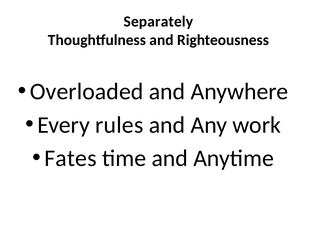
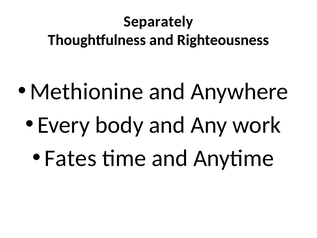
Overloaded: Overloaded -> Methionine
rules: rules -> body
